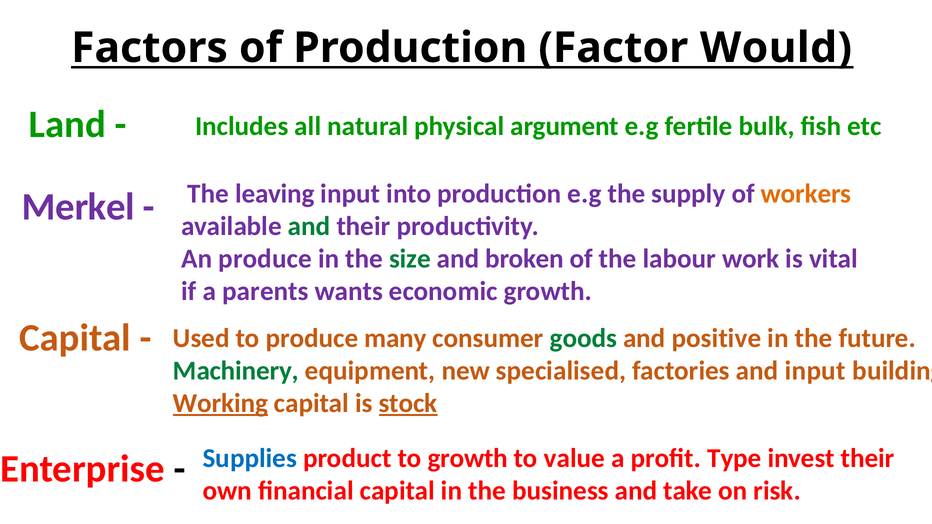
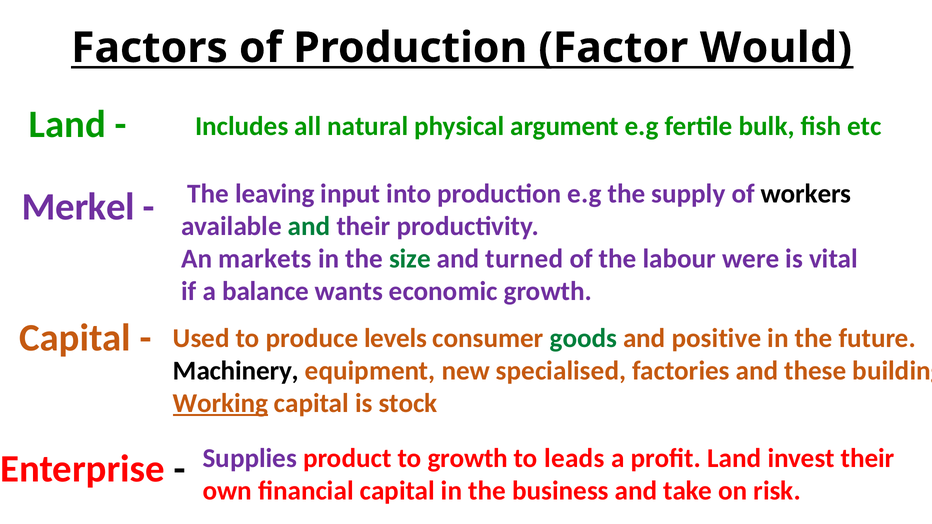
workers colour: orange -> black
An produce: produce -> markets
broken: broken -> turned
work: work -> were
parents: parents -> balance
many: many -> levels
Machinery colour: green -> black
and input: input -> these
stock underline: present -> none
Supplies colour: blue -> purple
value: value -> leads
profit Type: Type -> Land
